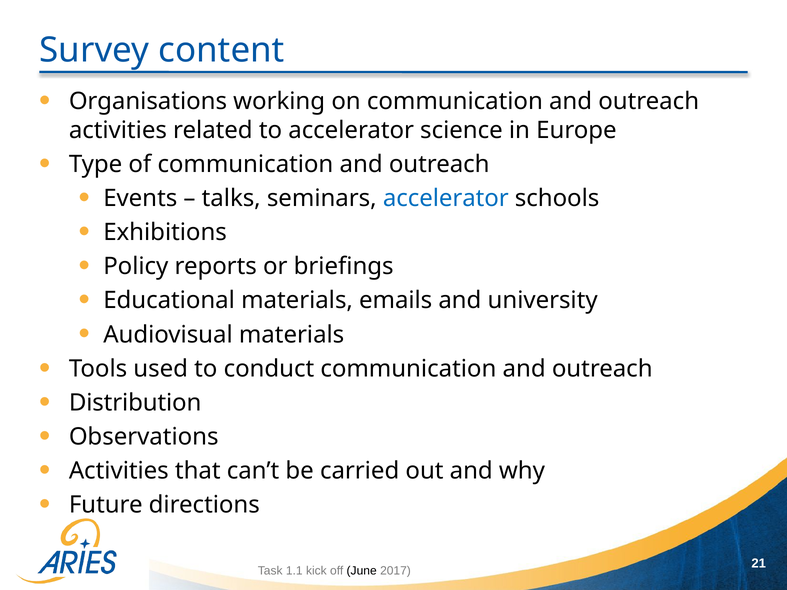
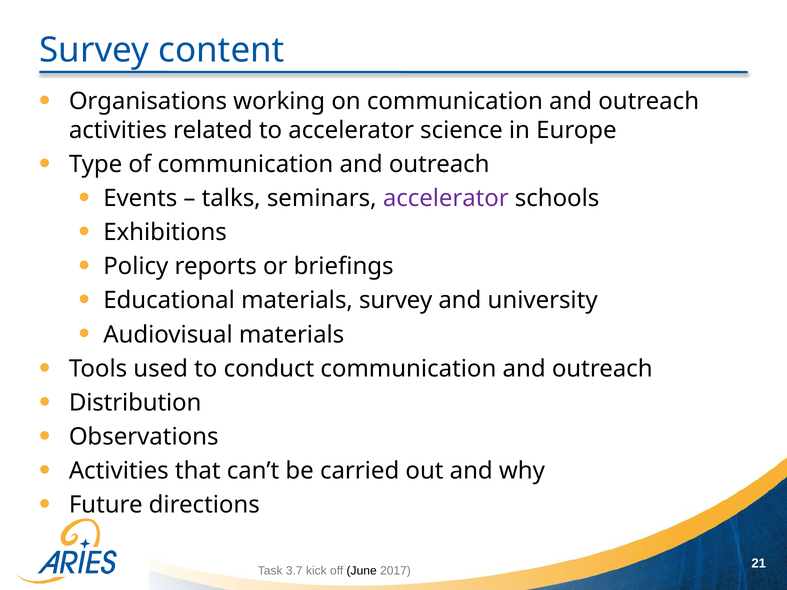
accelerator at (446, 198) colour: blue -> purple
materials emails: emails -> survey
1.1: 1.1 -> 3.7
